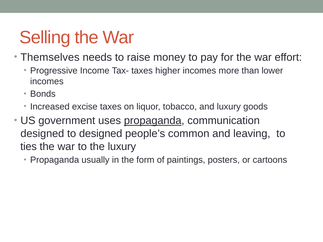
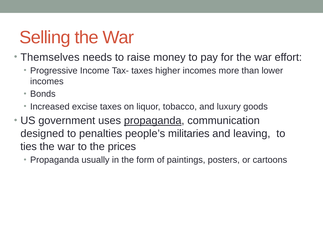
to designed: designed -> penalties
common: common -> militaries
the luxury: luxury -> prices
